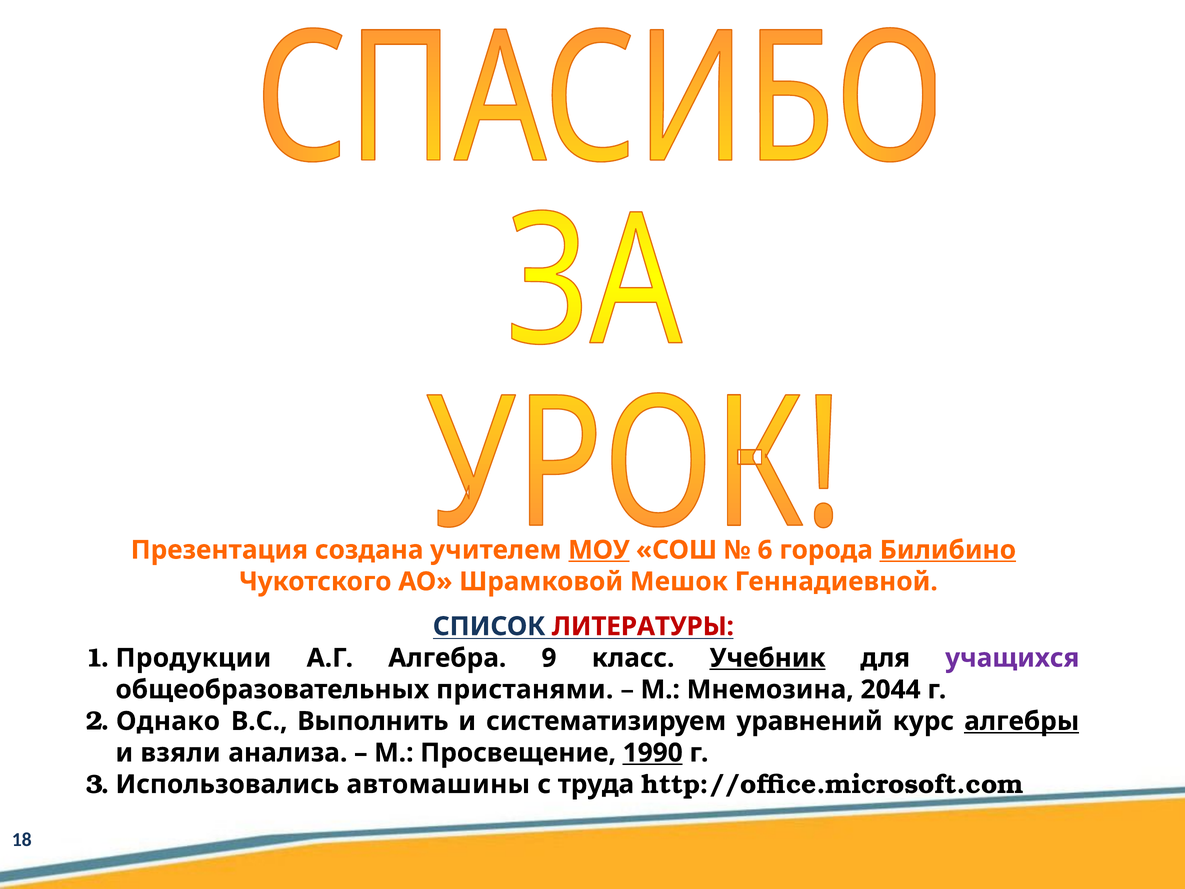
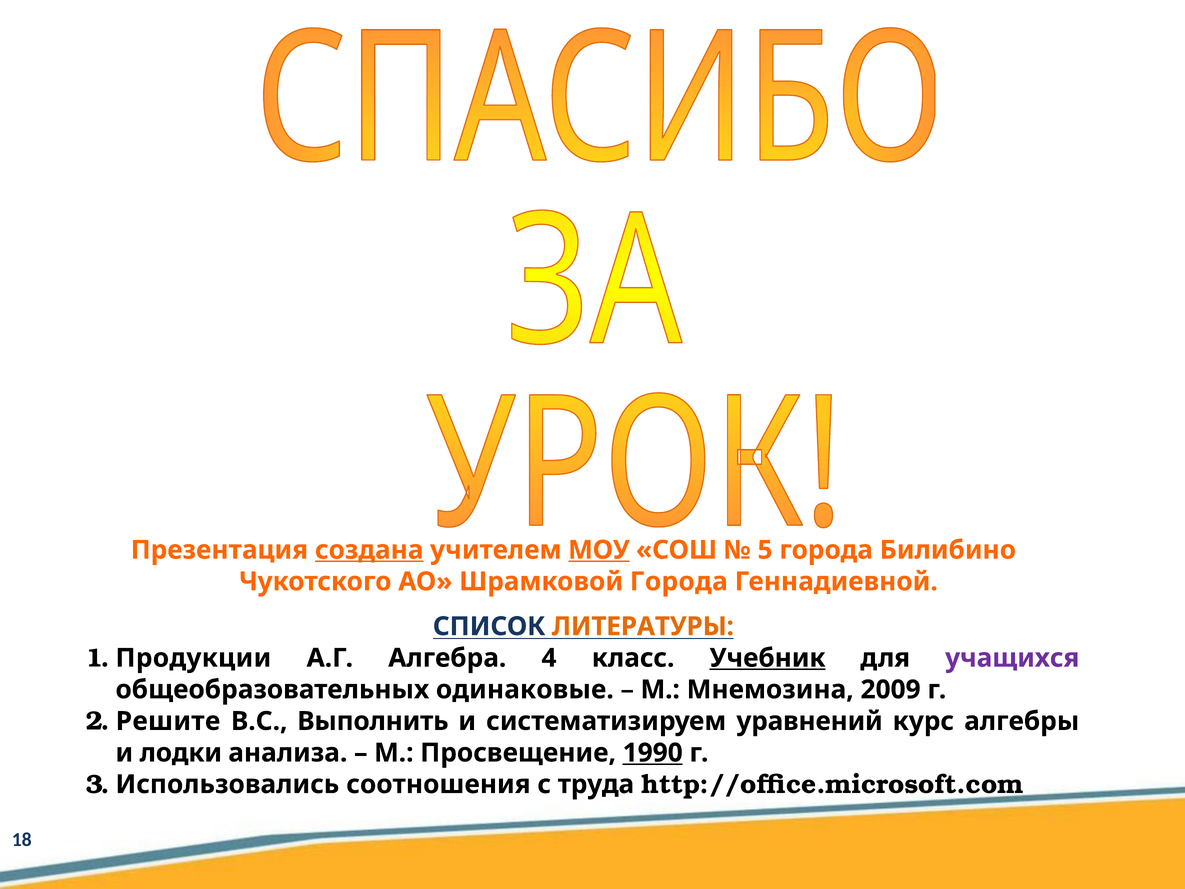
создана underline: none -> present
6: 6 -> 5
Билибино underline: present -> none
Шрамковой Мешок: Мешок -> Города
ЛИТЕРАТУРЫ colour: red -> orange
9: 9 -> 4
пристанями: пристанями -> одинаковые
2044: 2044 -> 2009
Однако: Однако -> Решите
алгебры underline: present -> none
взяли: взяли -> лодки
автомашины: автомашины -> соотношения
